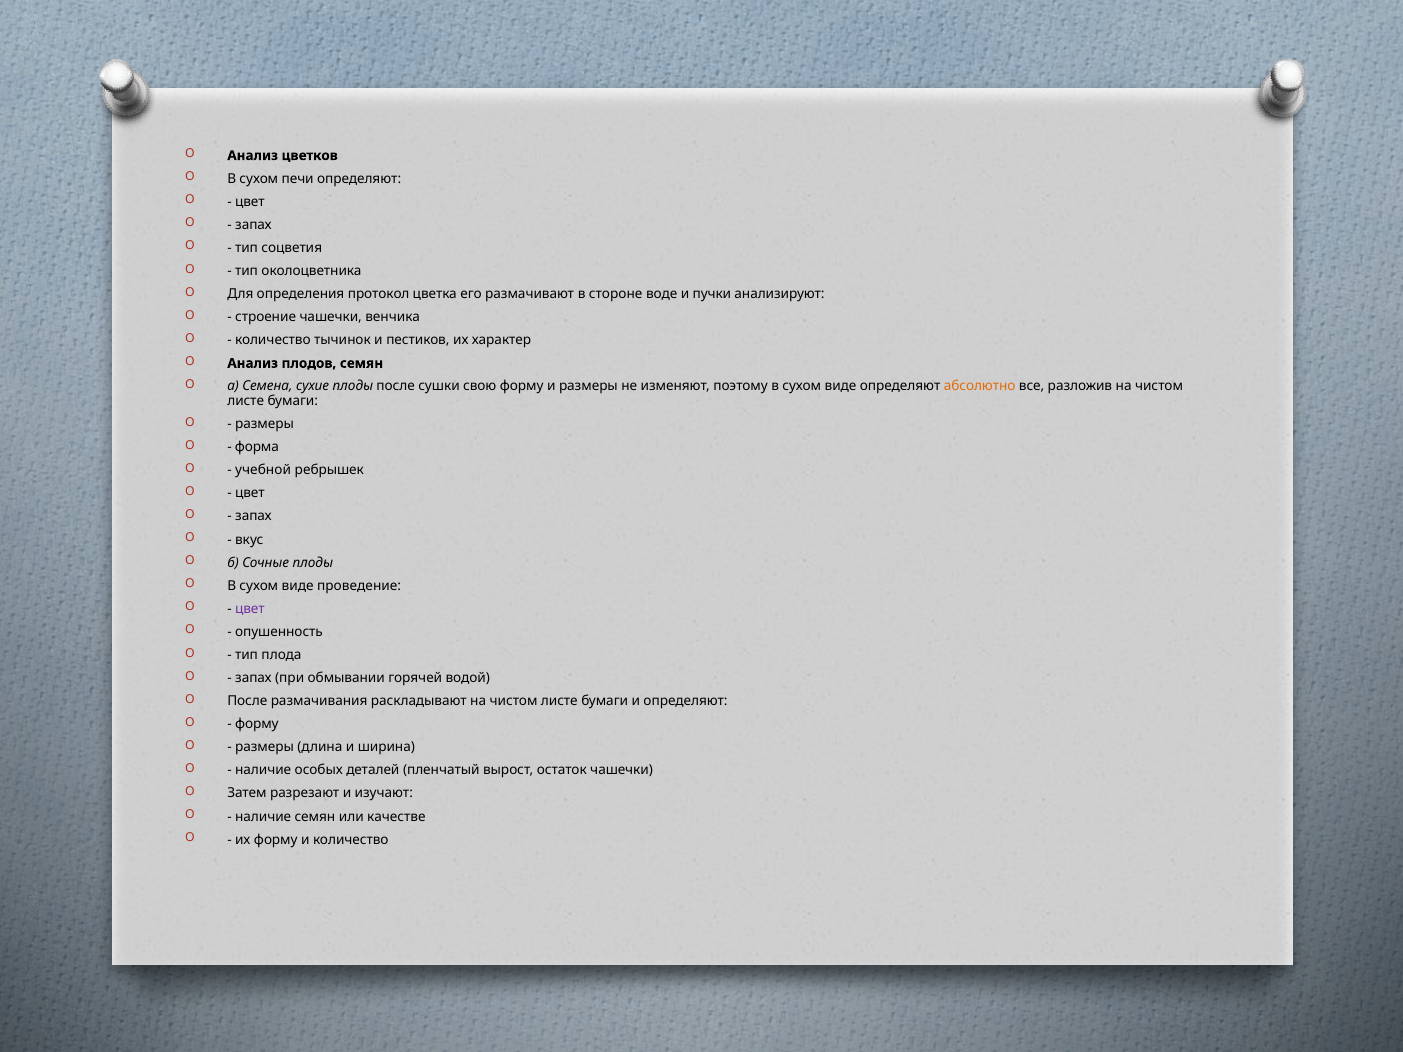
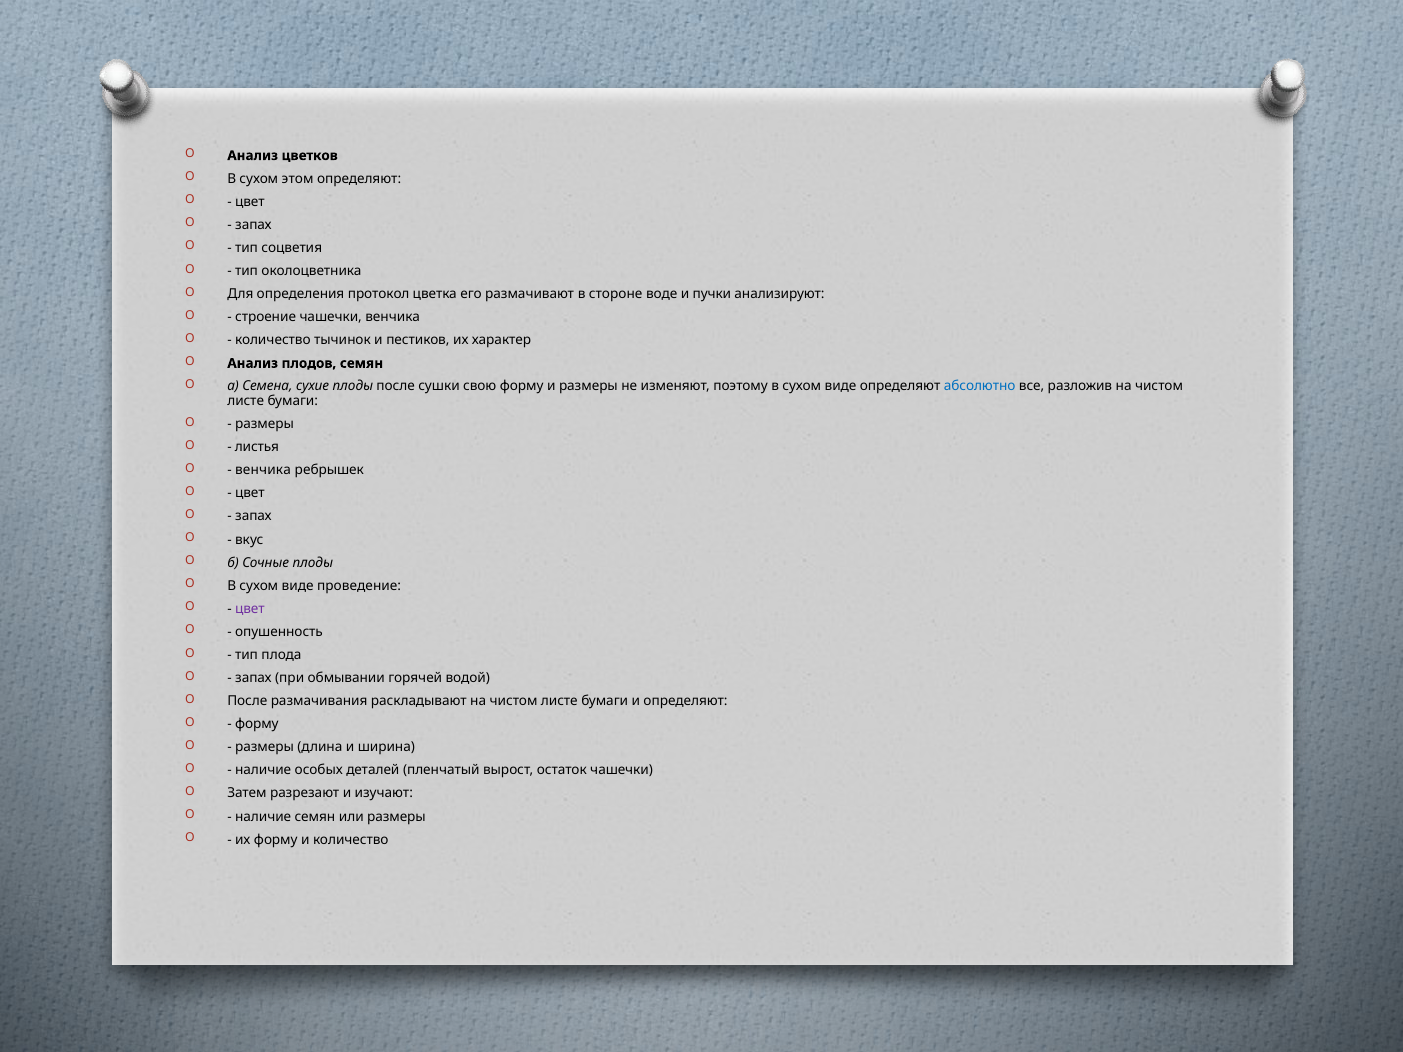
печи: печи -> этом
абсолютно colour: orange -> blue
форма: форма -> листья
учебной at (263, 470): учебной -> венчика
или качестве: качестве -> размеры
